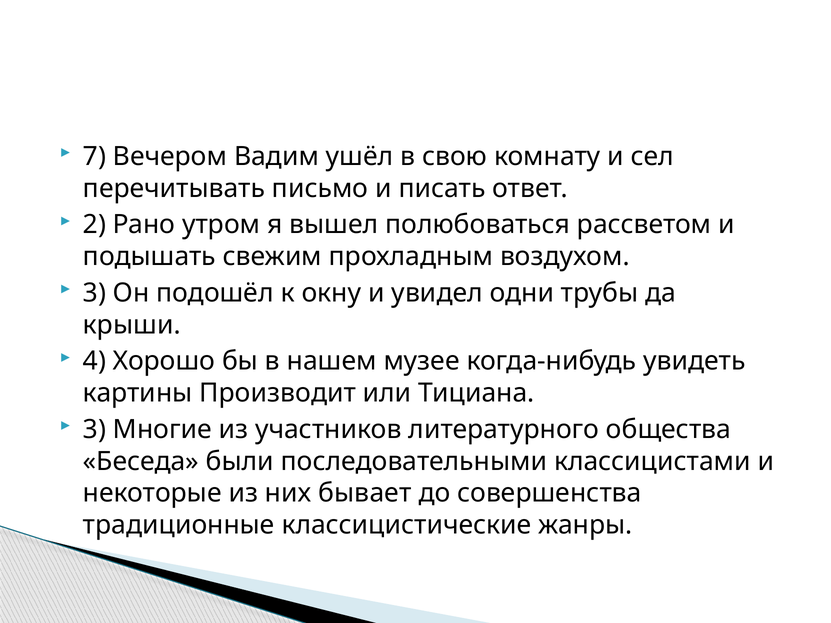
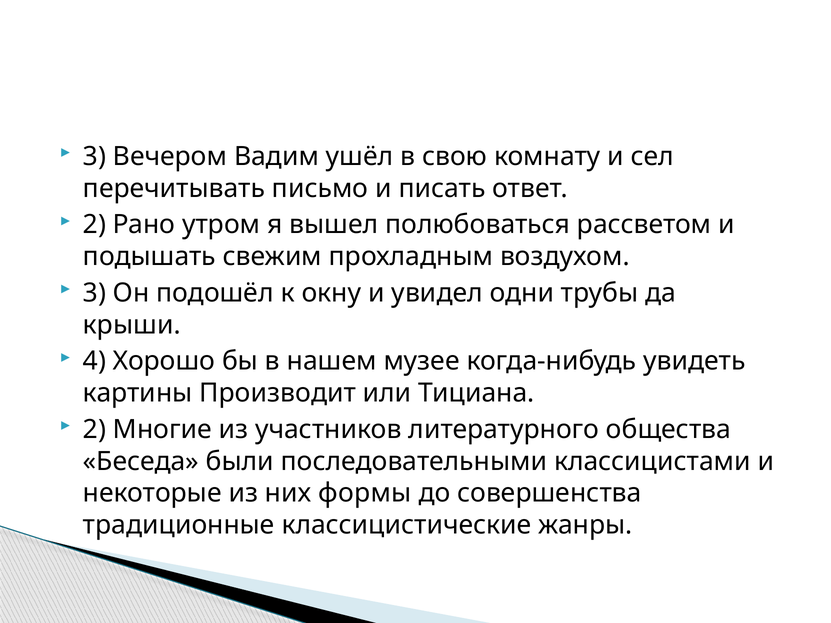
7 at (95, 156): 7 -> 3
3 at (95, 430): 3 -> 2
бывает: бывает -> формы
